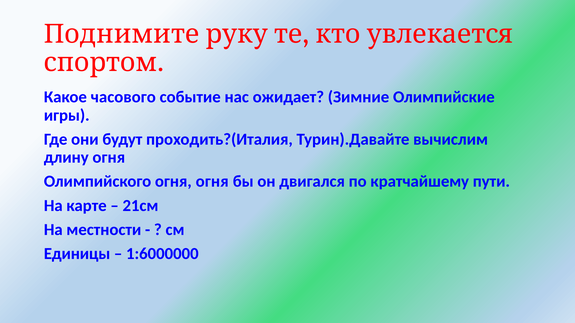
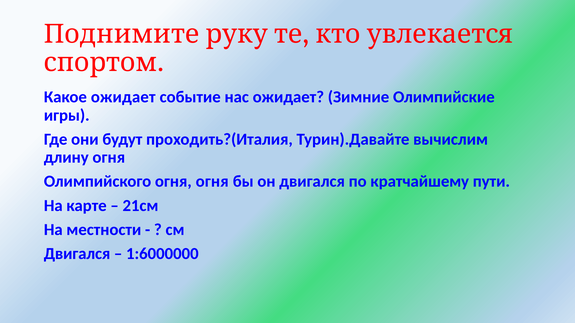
Какое часового: часового -> ожидает
Единицы at (77, 254): Единицы -> Двигался
